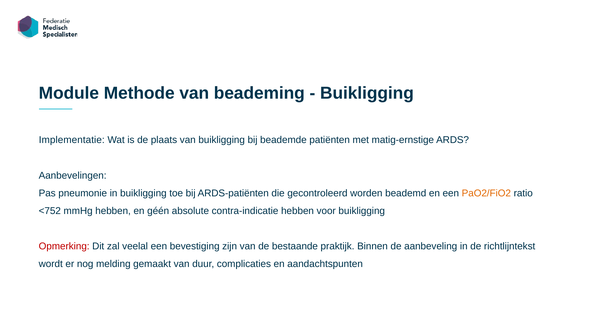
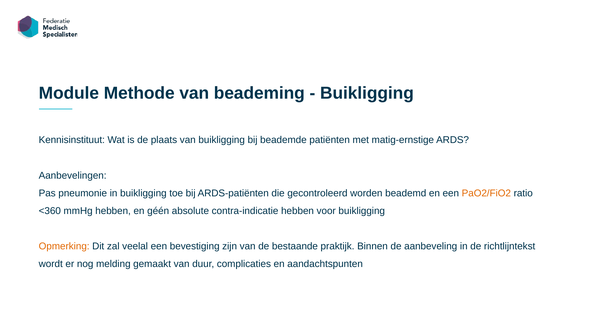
Implementatie: Implementatie -> Kennisinstituut
<752: <752 -> <360
Opmerking colour: red -> orange
